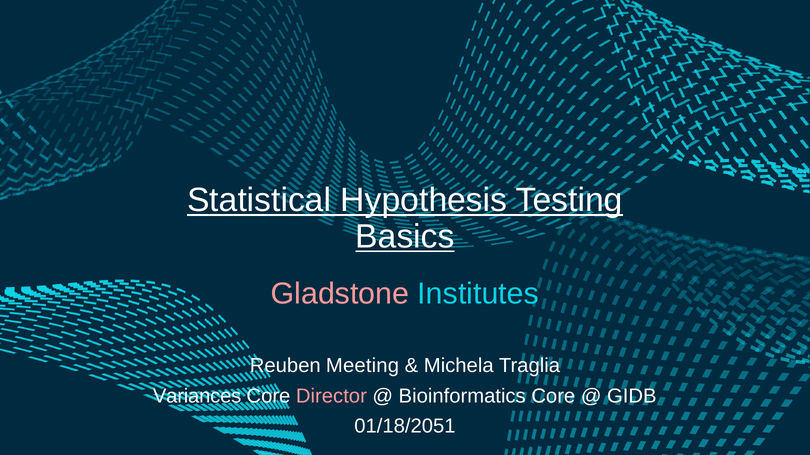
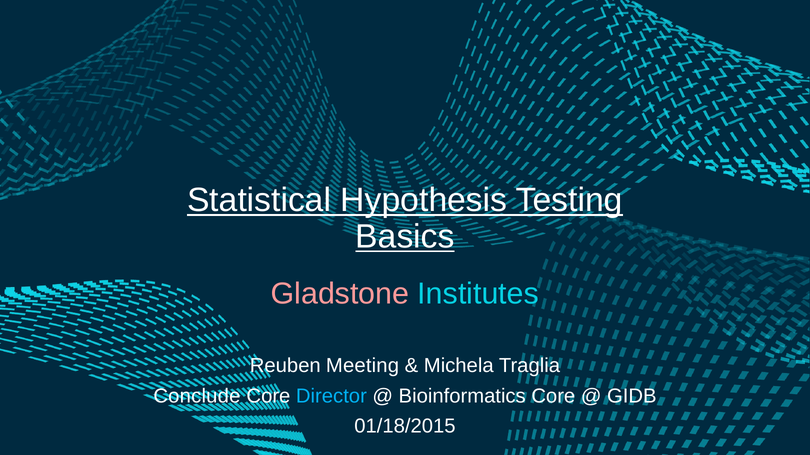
Variances: Variances -> Conclude
Director colour: pink -> light blue
01/18/2051: 01/18/2051 -> 01/18/2015
